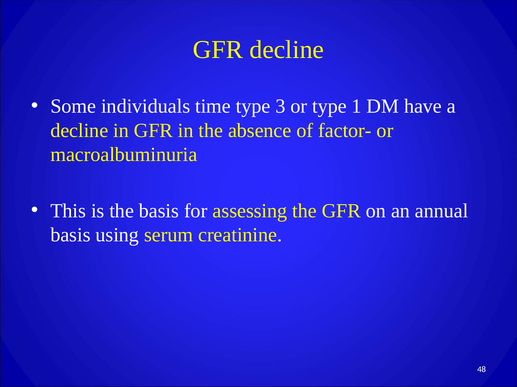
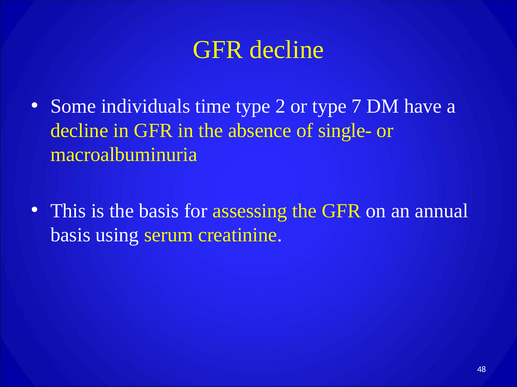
3: 3 -> 2
1: 1 -> 7
factor-: factor- -> single-
